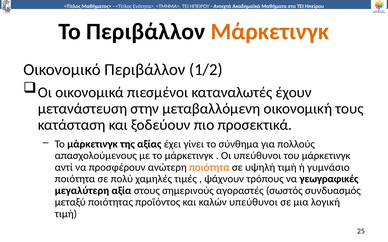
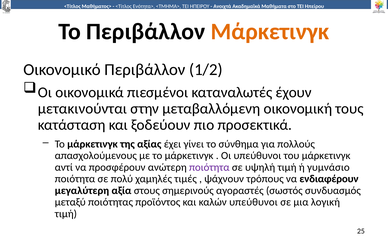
μετανάστευση: μετανάστευση -> μετακινούνται
ποιότητα at (209, 168) colour: orange -> purple
γεωγραφικές: γεωγραφικές -> ενδιαφέρουν
